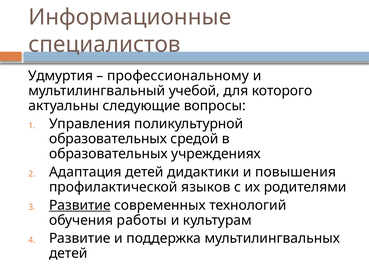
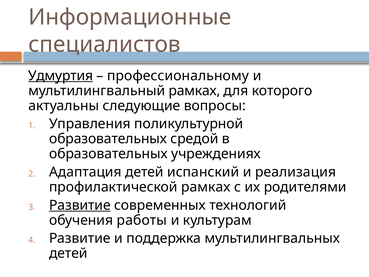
Удмуртия underline: none -> present
мультилингвальный учебой: учебой -> рамках
дидактики: дидактики -> испанский
повышения: повышения -> реализация
профилактической языков: языков -> рамках
